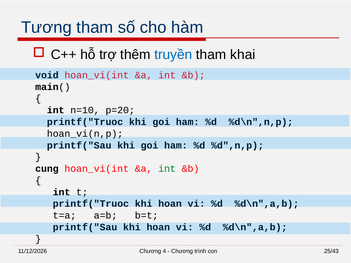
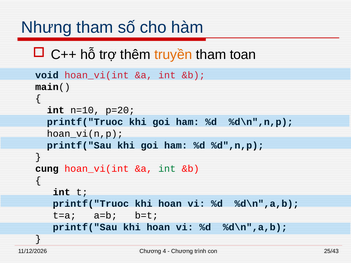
Tương: Tương -> Nhưng
truyền colour: blue -> orange
khai: khai -> toan
